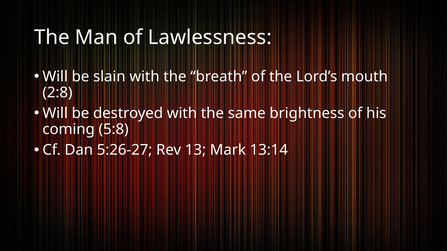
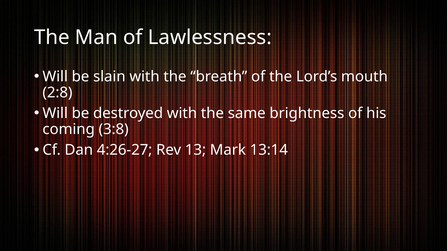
5:8: 5:8 -> 3:8
5:26-27: 5:26-27 -> 4:26-27
